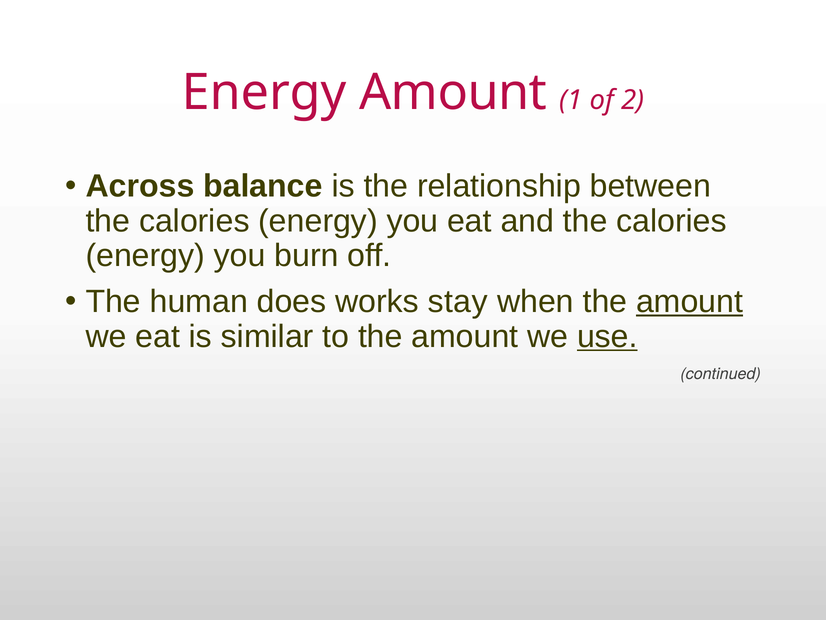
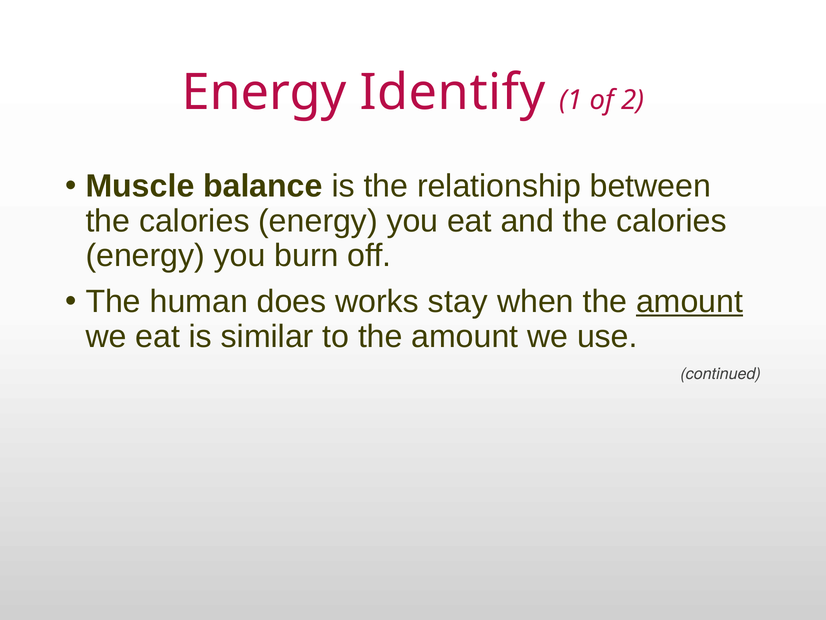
Energy Amount: Amount -> Identify
Across: Across -> Muscle
use underline: present -> none
